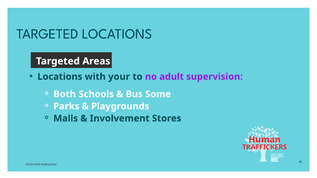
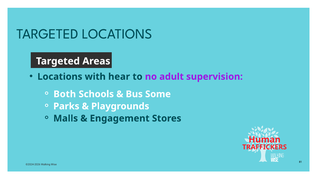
your: your -> hear
Involvement: Involvement -> Engagement
